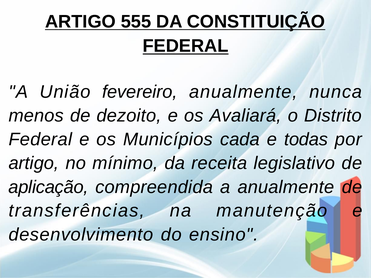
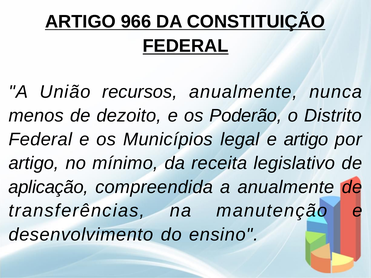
555: 555 -> 966
fevereiro: fevereiro -> recursos
Avaliará: Avaliará -> Poderão
cada: cada -> legal
e todas: todas -> artigo
